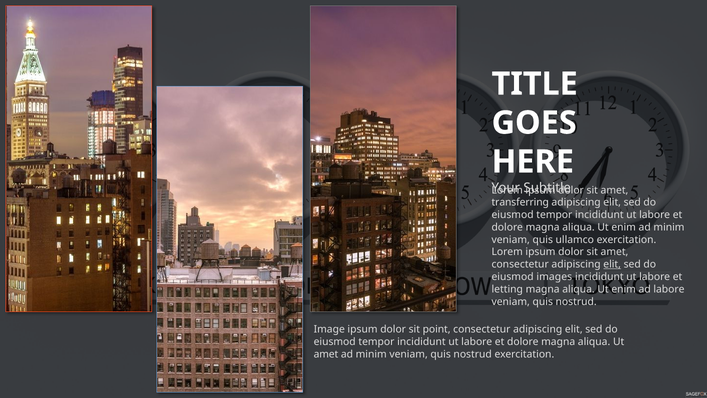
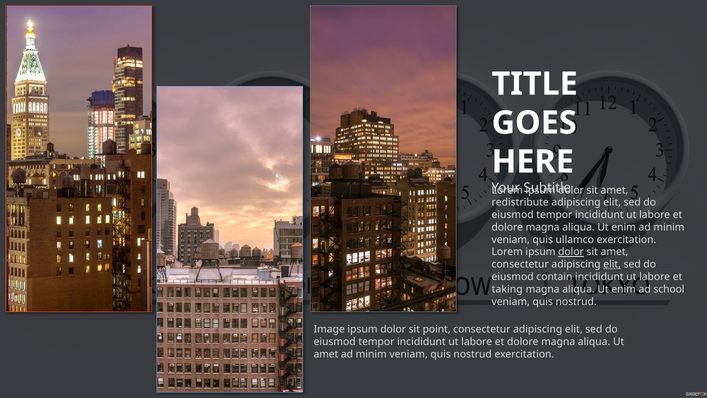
transferring: transferring -> redistribute
dolor at (571, 252) underline: none -> present
images: images -> contain
letting: letting -> taking
ad labore: labore -> school
